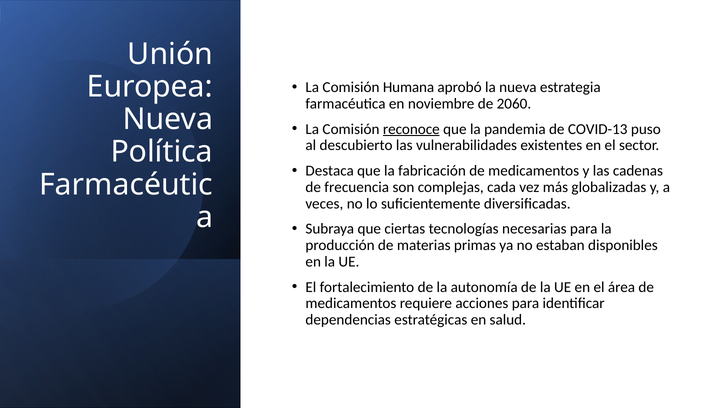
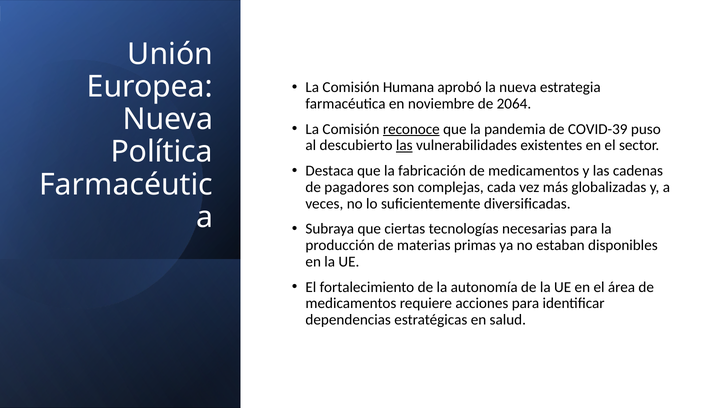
2060: 2060 -> 2064
COVID-13: COVID-13 -> COVID-39
las at (404, 146) underline: none -> present
frecuencia: frecuencia -> pagadores
